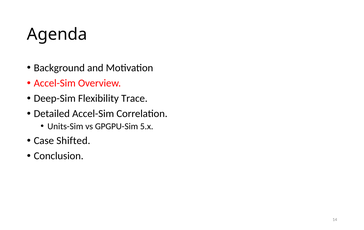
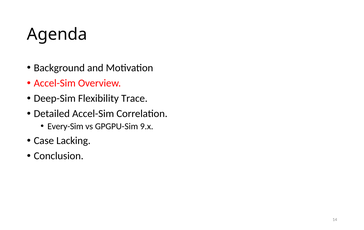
Units-Sim: Units-Sim -> Every-Sim
5.x: 5.x -> 9.x
Shifted: Shifted -> Lacking
